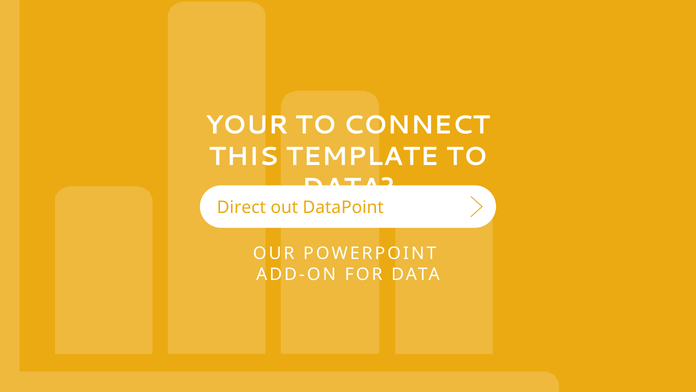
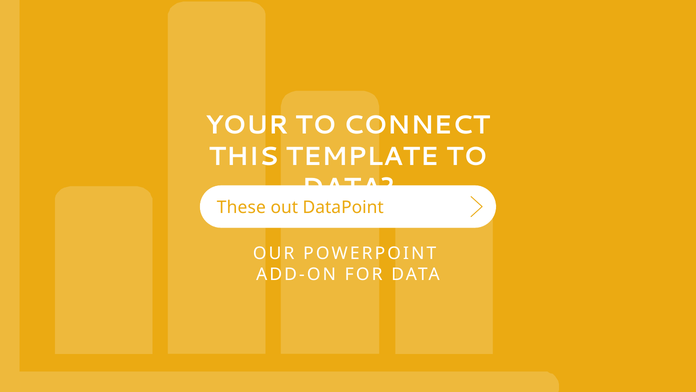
Direct: Direct -> These
